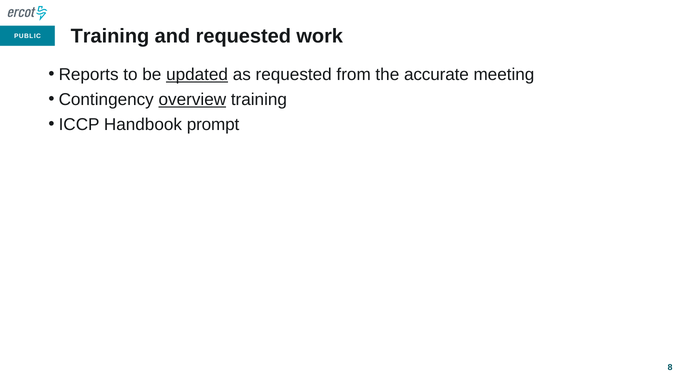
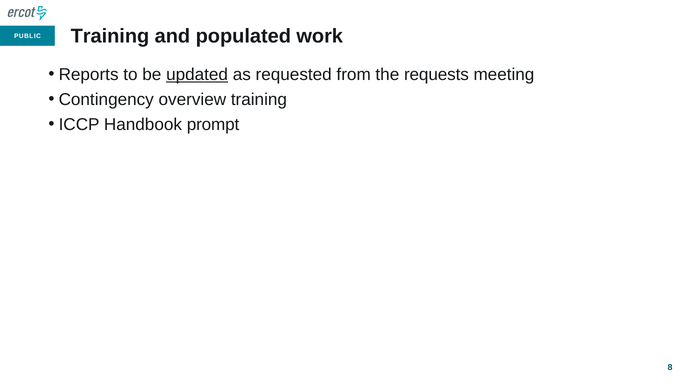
and requested: requested -> populated
accurate: accurate -> requests
overview underline: present -> none
